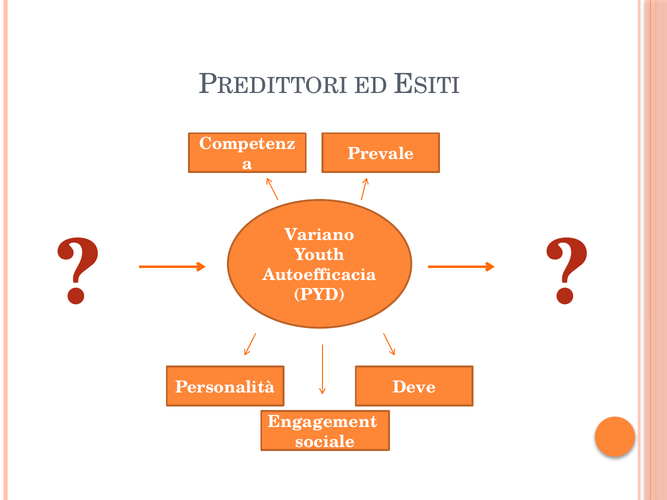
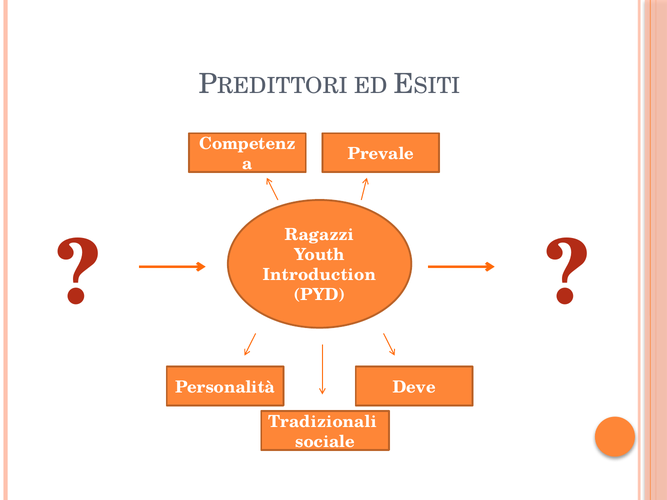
Variano: Variano -> Ragazzi
Autoefficacia: Autoefficacia -> Introduction
Engagement: Engagement -> Tradizionali
